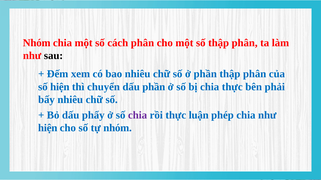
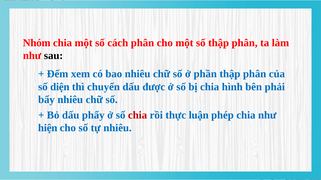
số hiện: hiện -> diện
dấu phần: phần -> được
chia thực: thực -> hình
chia at (138, 115) colour: purple -> red
tự nhóm: nhóm -> nhiêu
